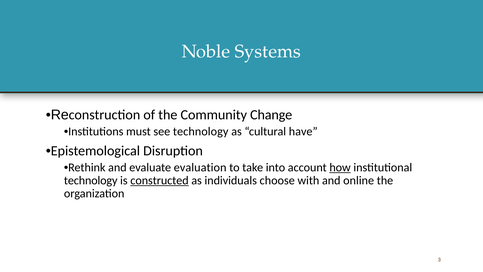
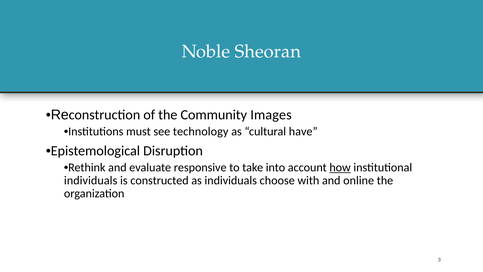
Systems: Systems -> Sheoran
Change: Change -> Images
evaluation: evaluation -> responsive
technology at (91, 180): technology -> individuals
constructed underline: present -> none
